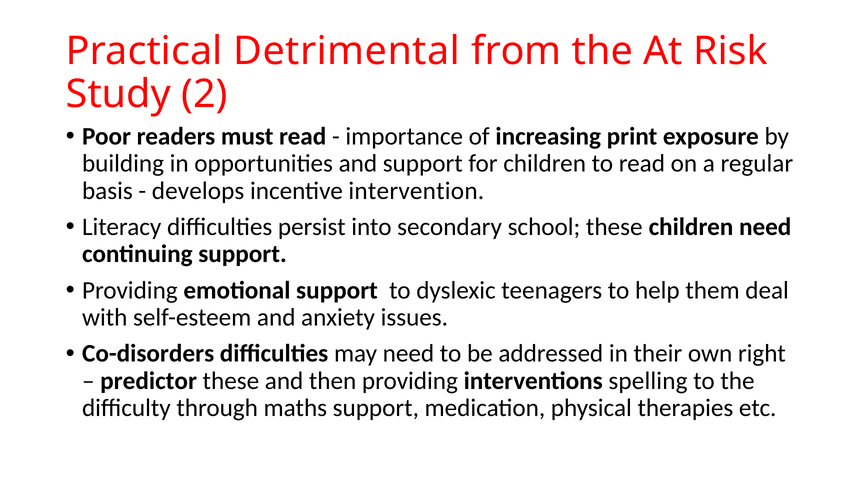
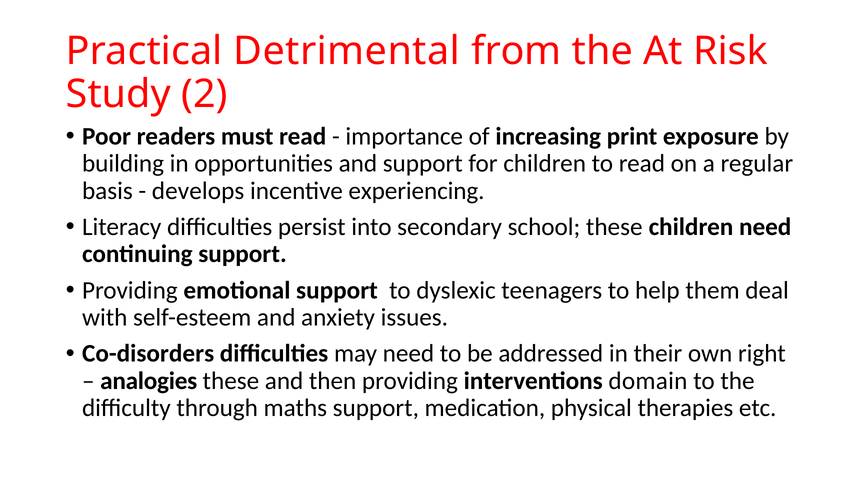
intervention: intervention -> experiencing
predictor: predictor -> analogies
spelling: spelling -> domain
